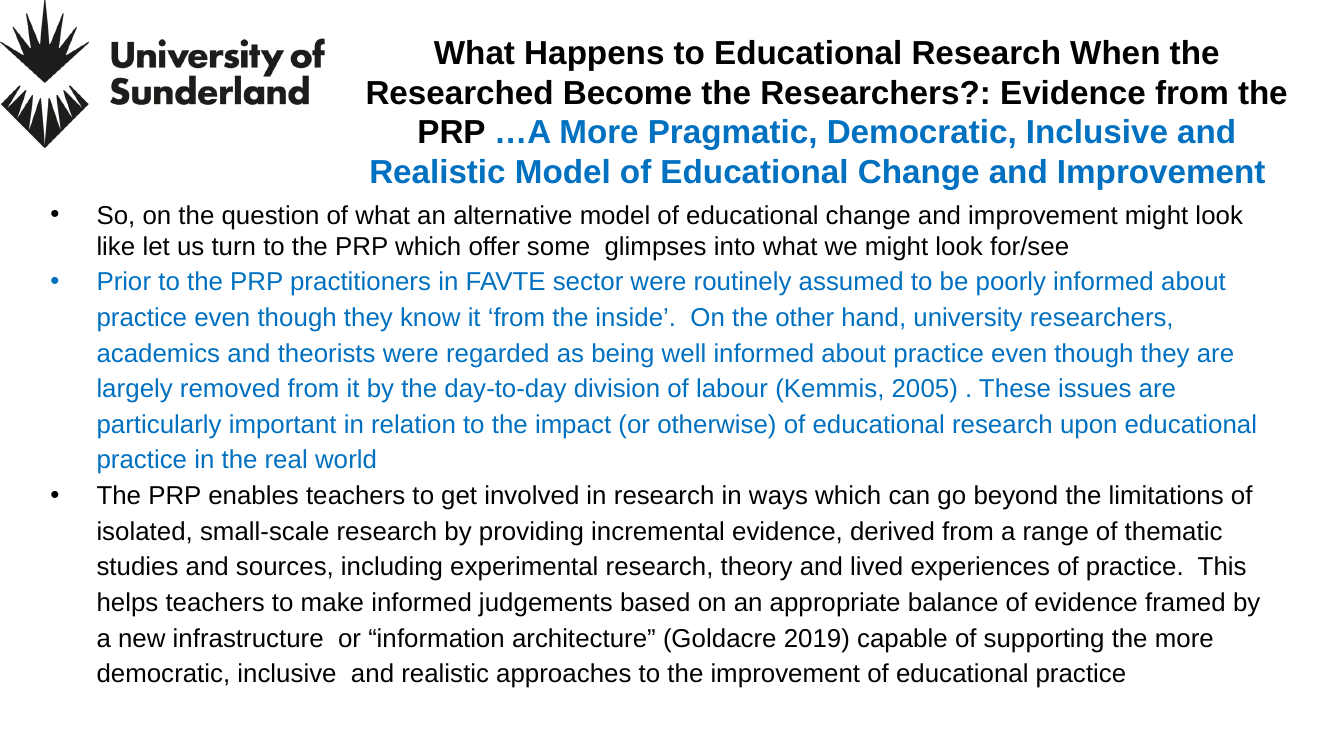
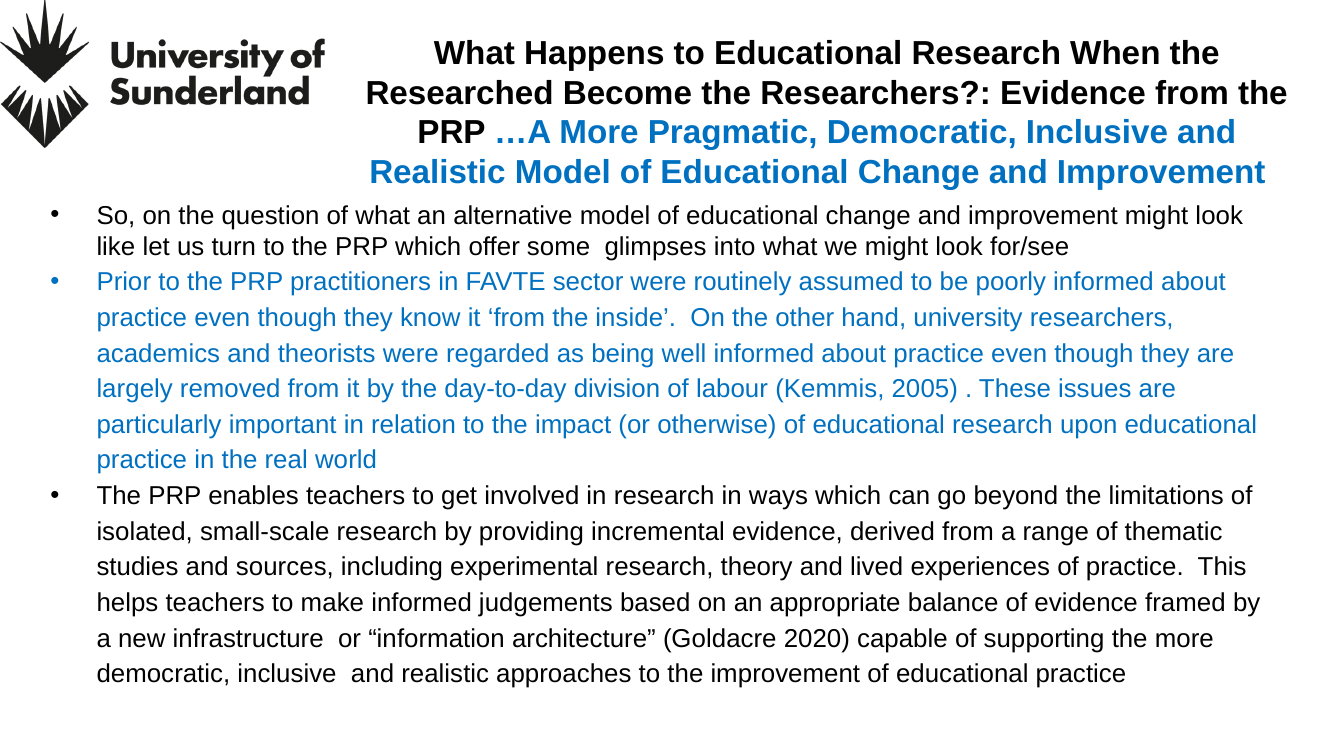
2019: 2019 -> 2020
